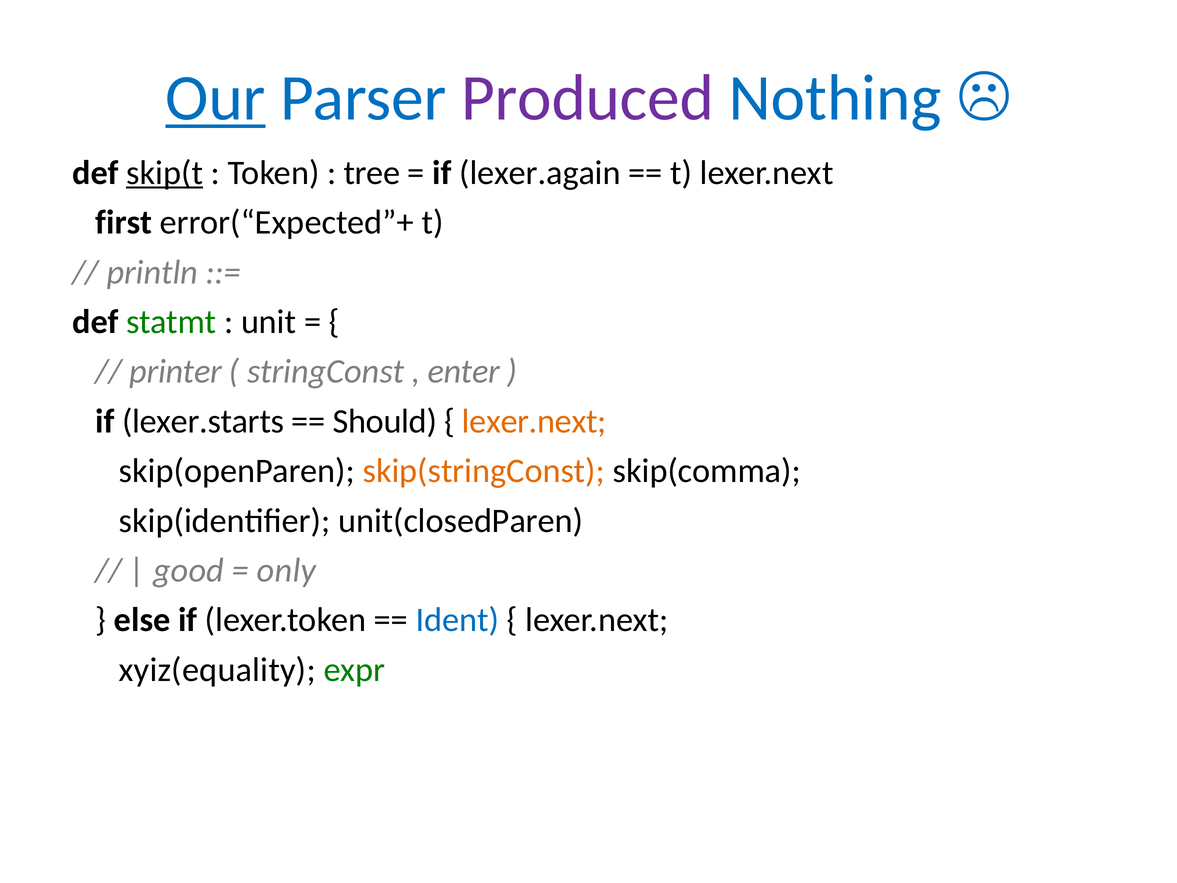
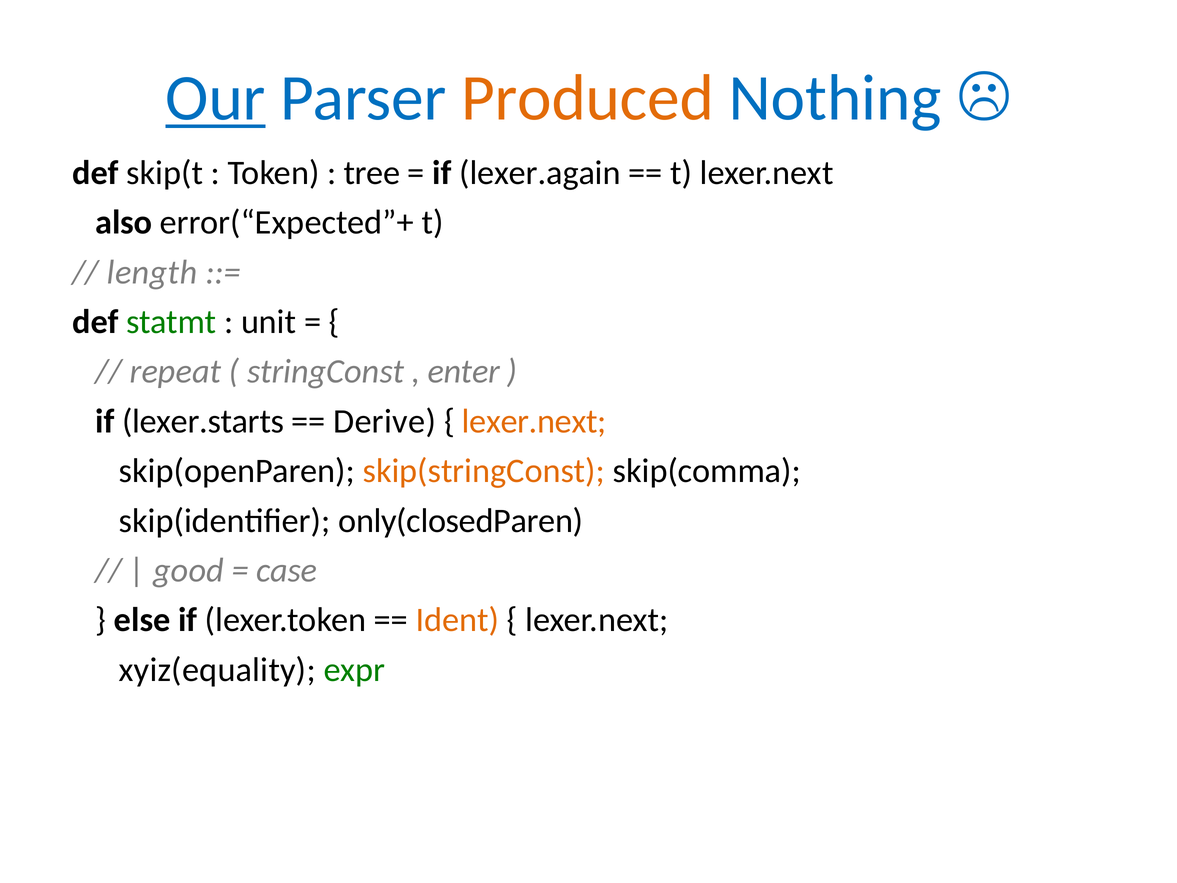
Produced colour: purple -> orange
skip(t underline: present -> none
first: first -> also
println: println -> length
printer: printer -> repeat
Should: Should -> Derive
unit(closedParen: unit(closedParen -> only(closedParen
only: only -> case
Ident colour: blue -> orange
